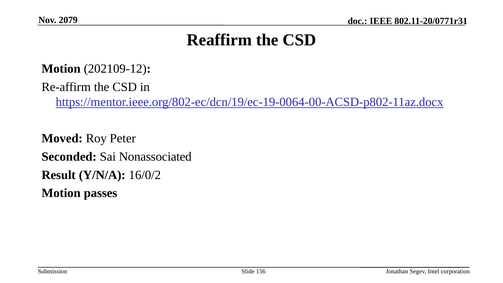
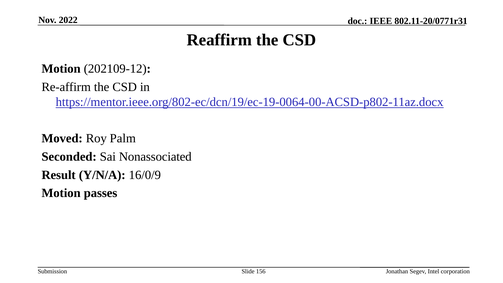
2079: 2079 -> 2022
Peter: Peter -> Palm
16/0/2: 16/0/2 -> 16/0/9
